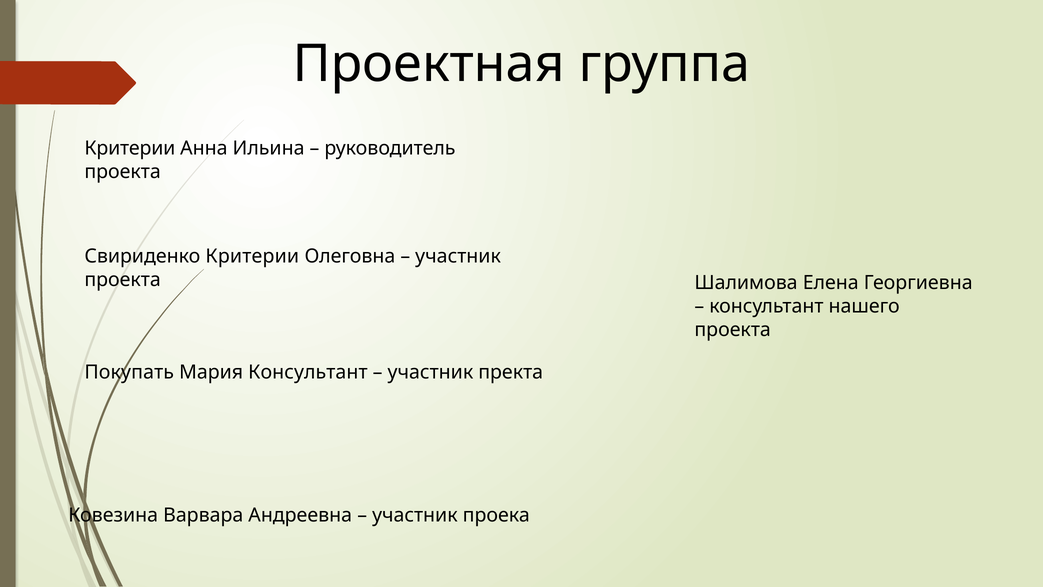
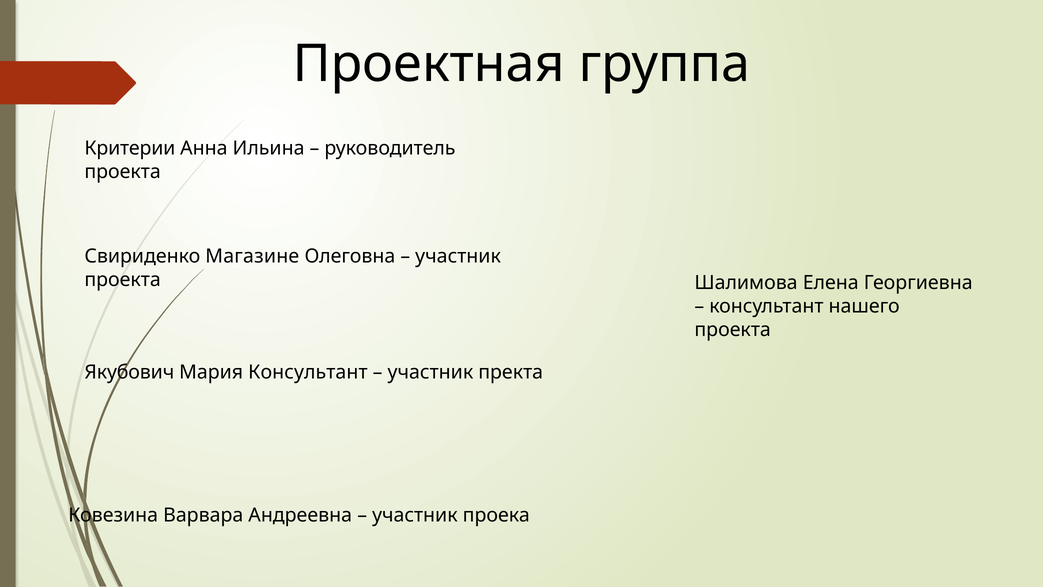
Свириденко Критерии: Критерии -> Магазине
Покупать: Покупать -> Якубович
